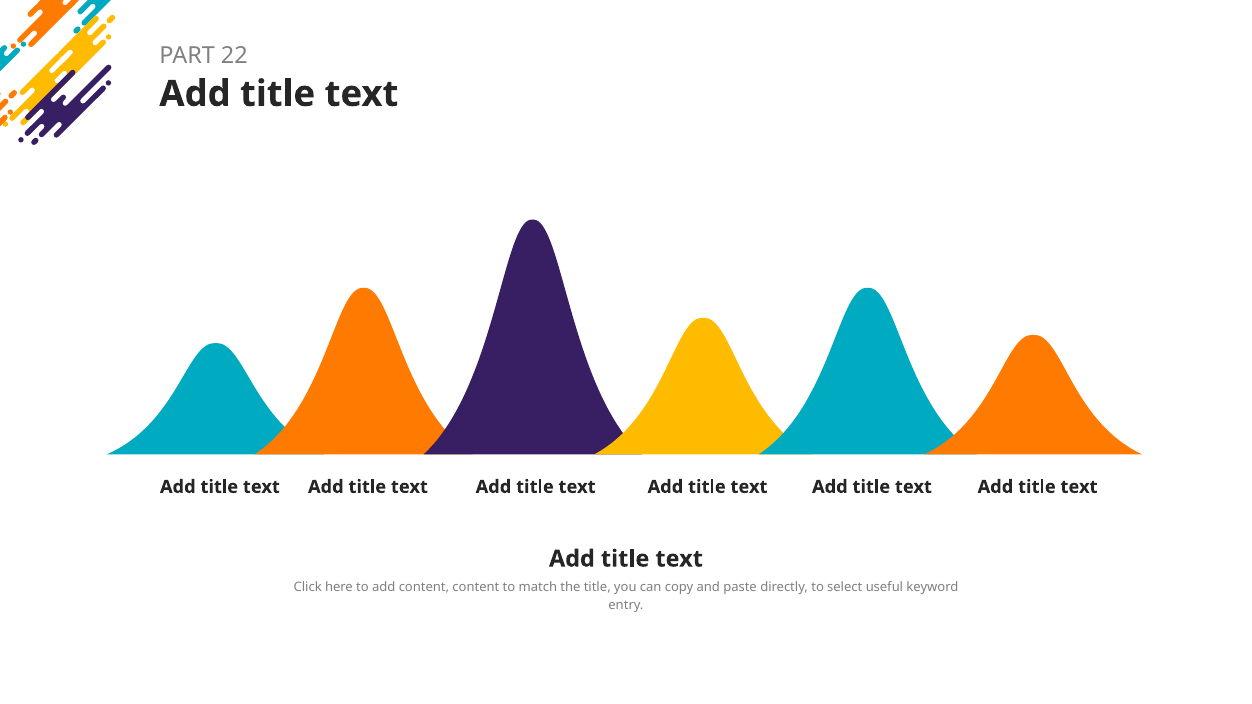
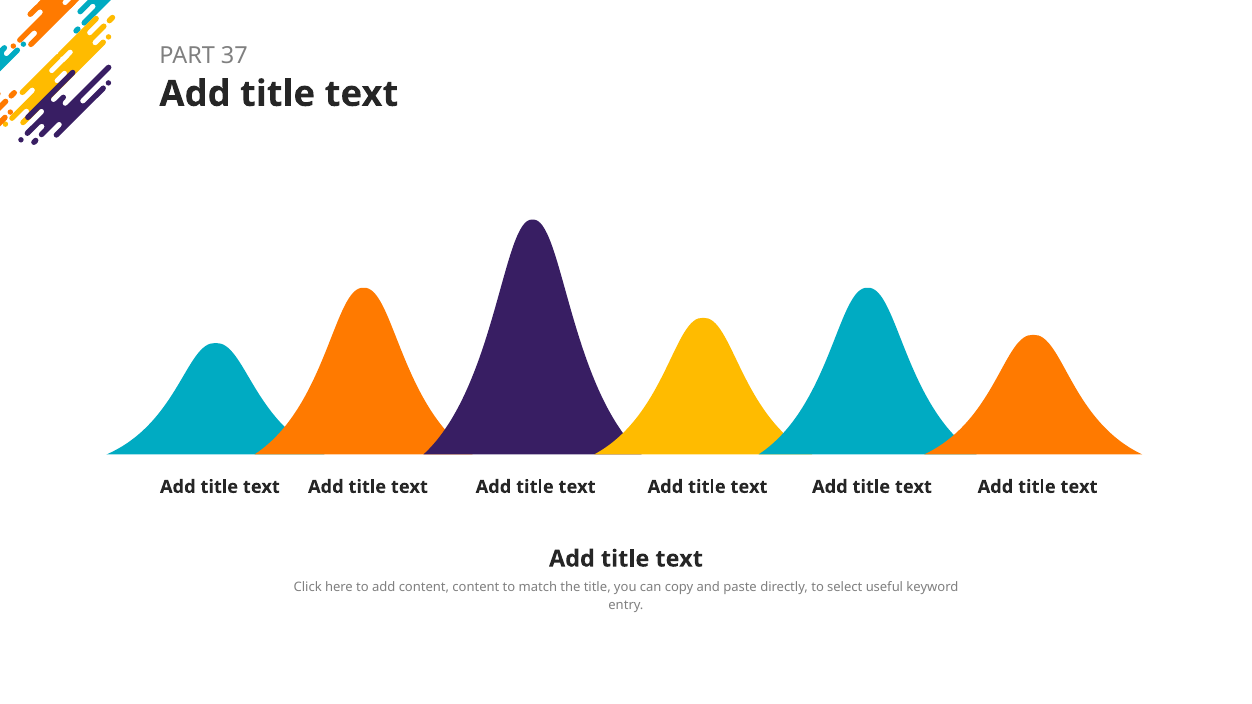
22: 22 -> 37
